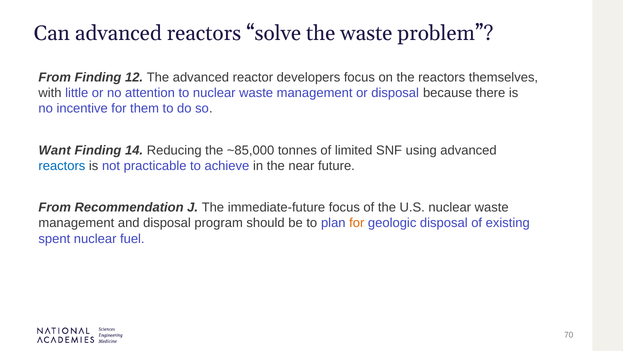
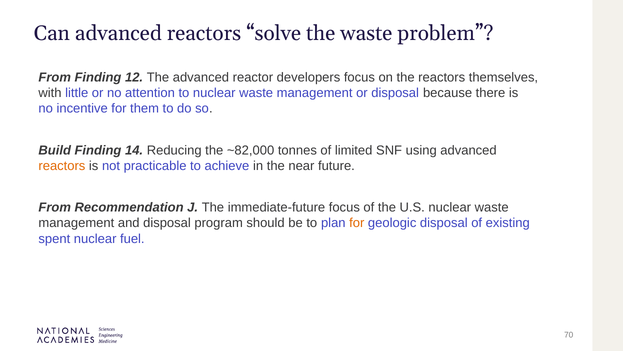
Want: Want -> Build
~85,000: ~85,000 -> ~82,000
reactors at (62, 166) colour: blue -> orange
